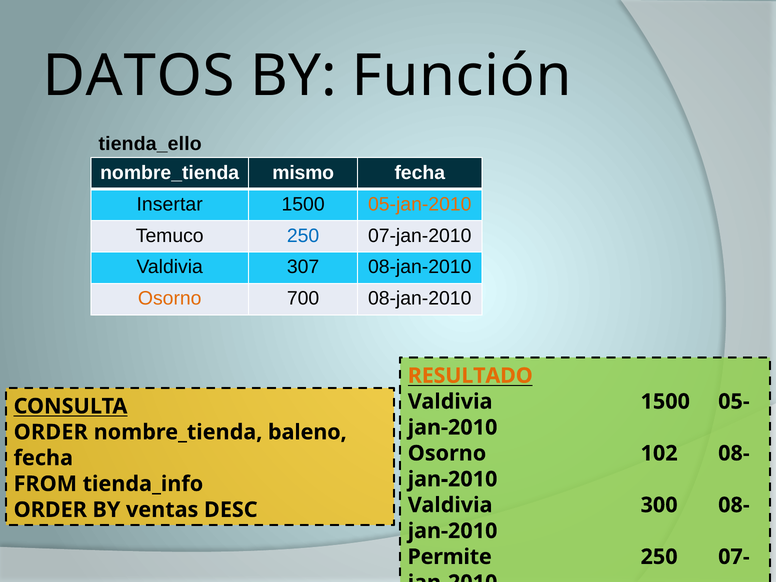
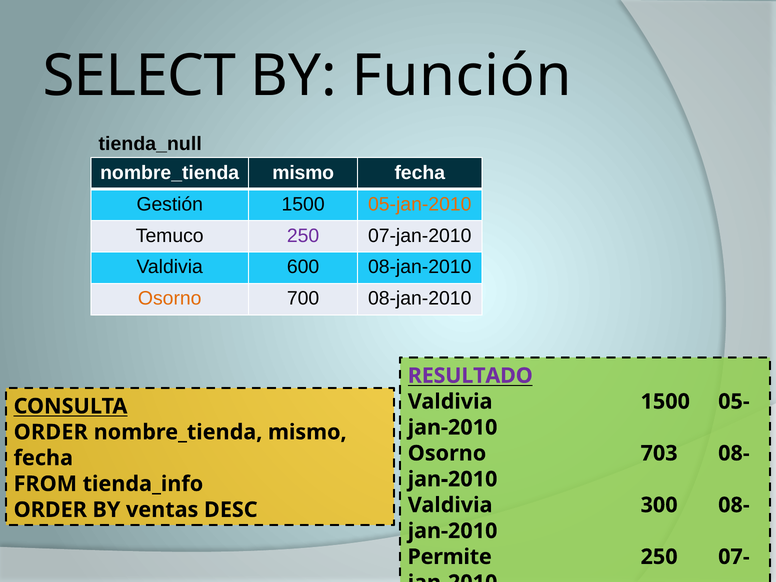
DATOS: DATOS -> SELECT
tienda_ello: tienda_ello -> tienda_null
Insertar: Insertar -> Gestión
250 at (303, 236) colour: blue -> purple
307: 307 -> 600
RESULTADO colour: orange -> purple
baleno at (307, 432): baleno -> mismo
102: 102 -> 703
